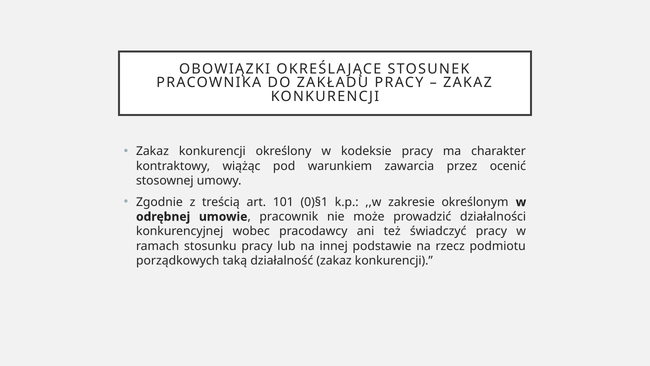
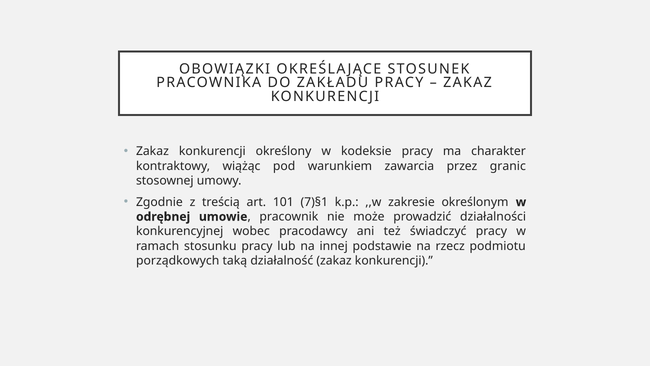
ocenić: ocenić -> granic
0)§1: 0)§1 -> 7)§1
